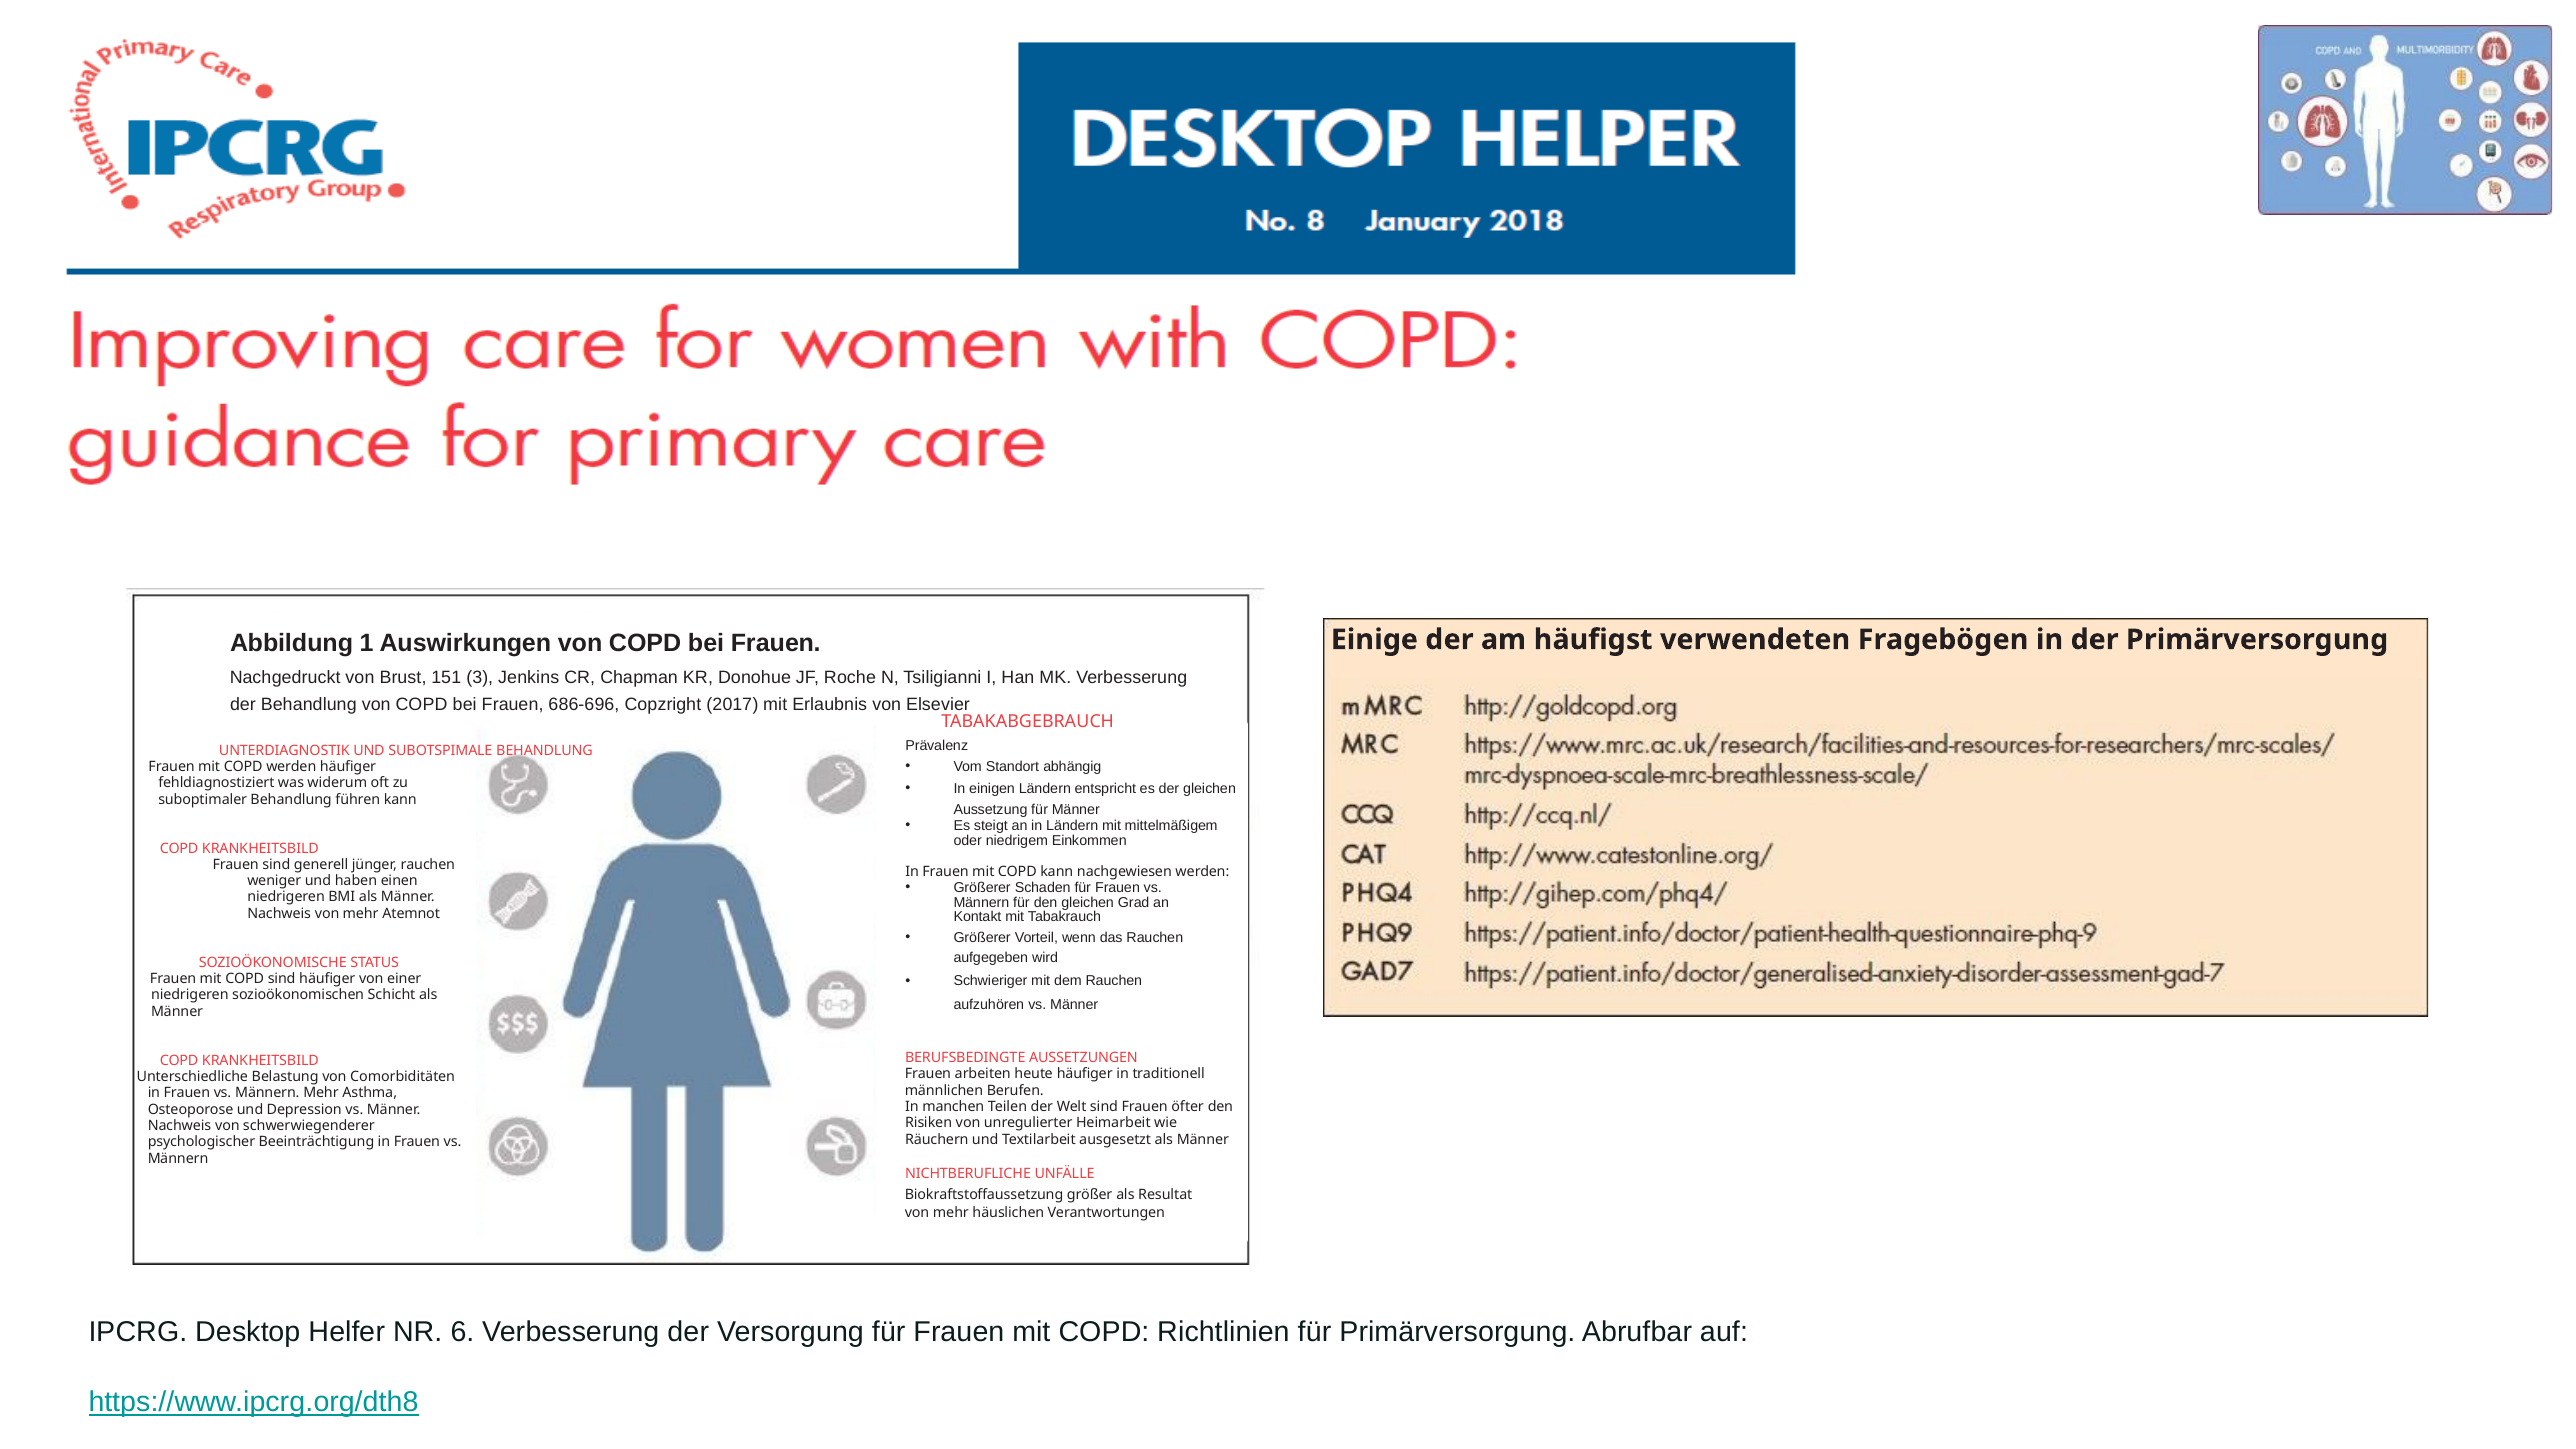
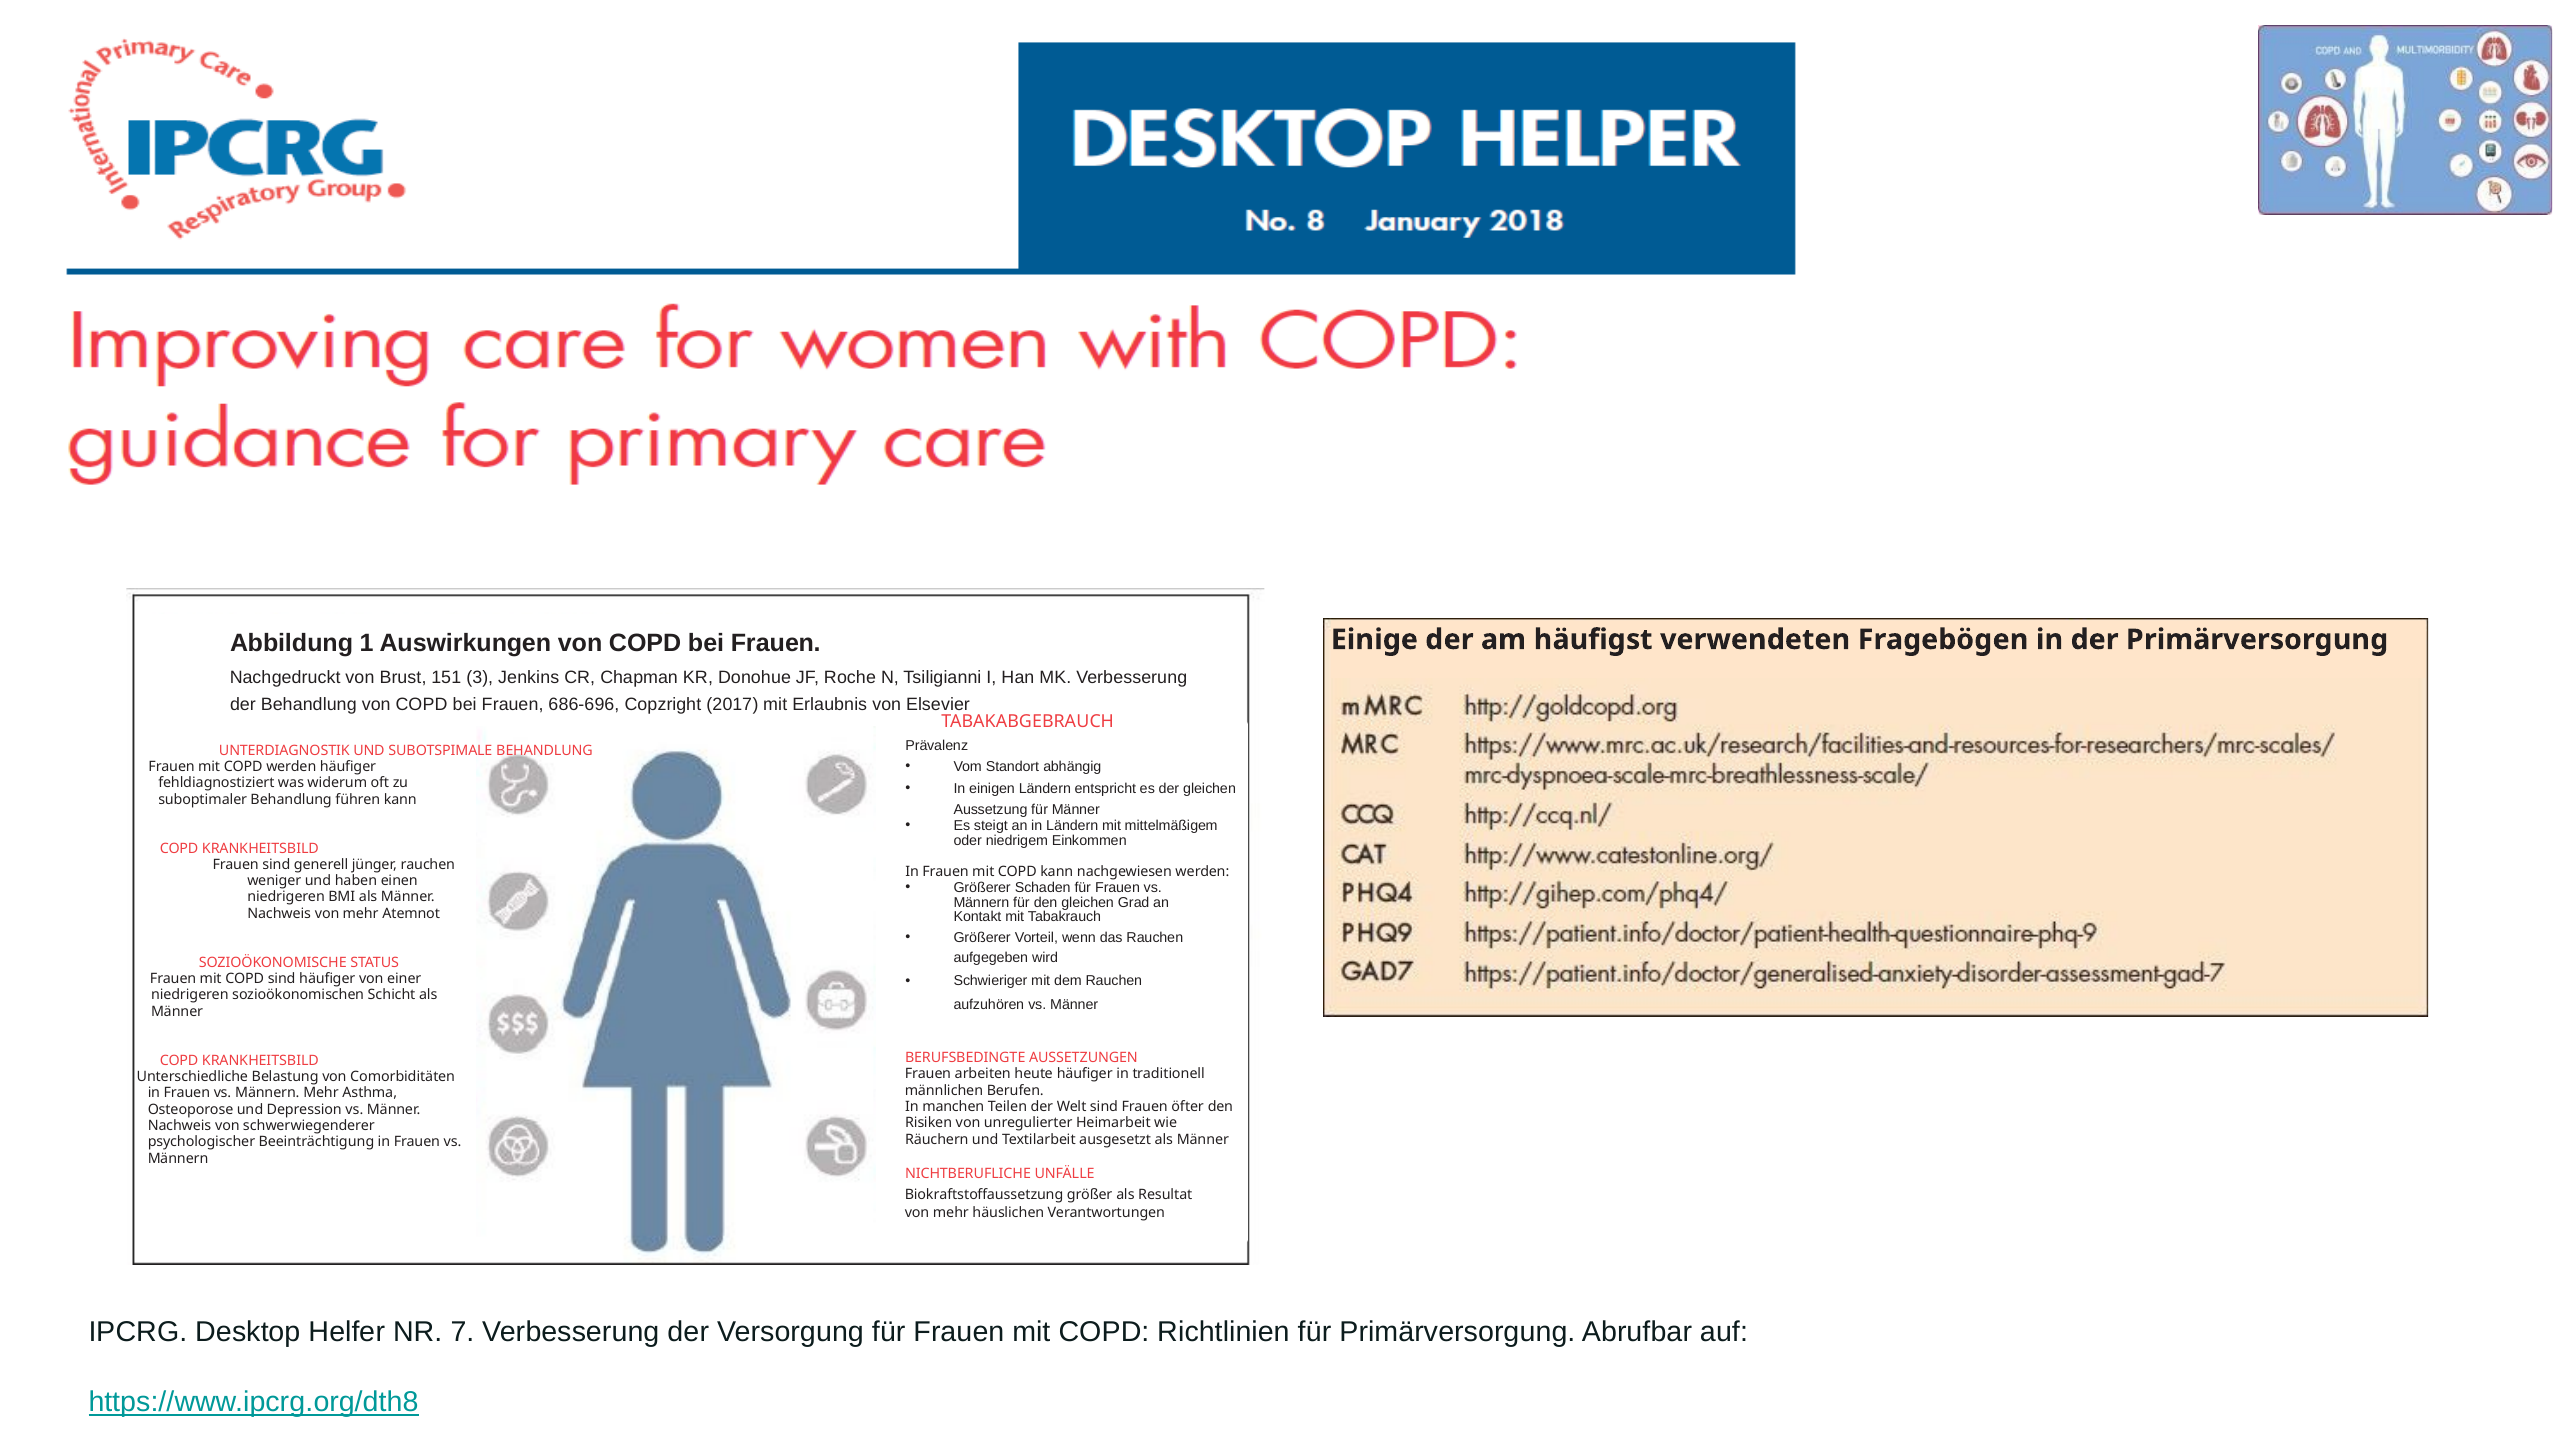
6: 6 -> 7
